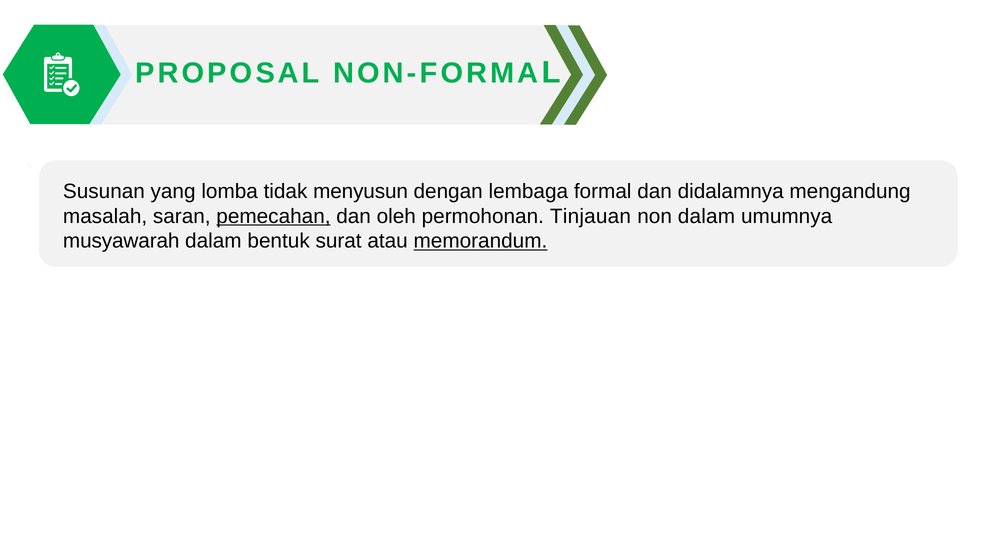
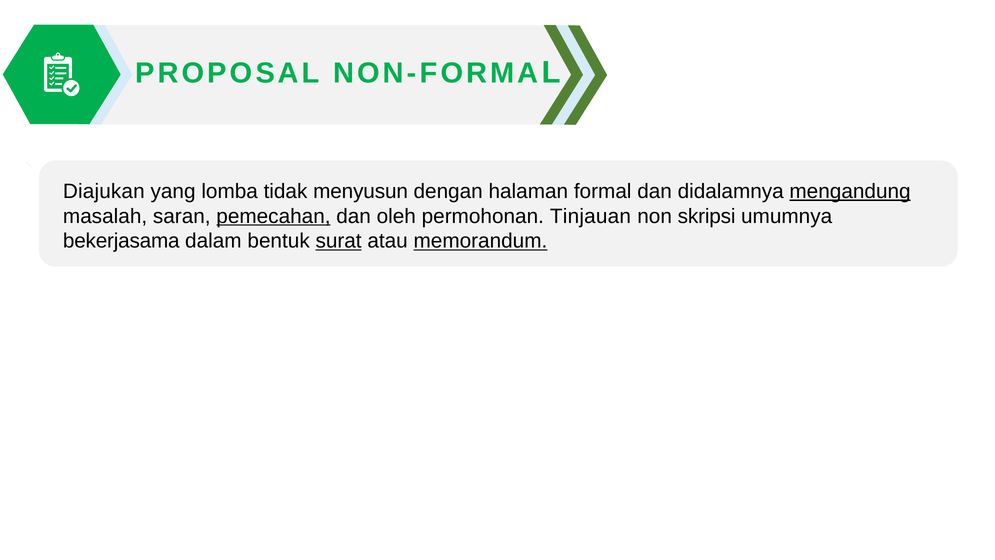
Susunan: Susunan -> Diajukan
lembaga: lembaga -> halaman
mengandung underline: none -> present
non dalam: dalam -> skripsi
musyawarah: musyawarah -> bekerjasama
surat underline: none -> present
